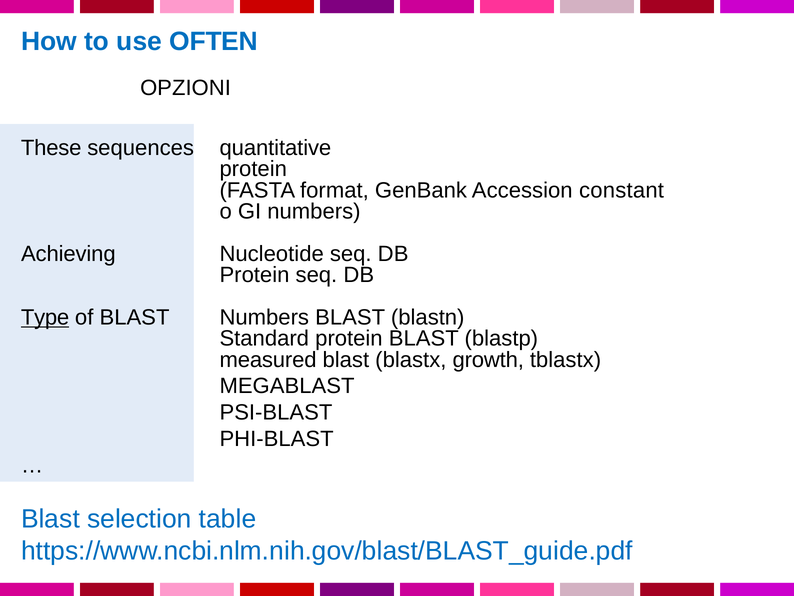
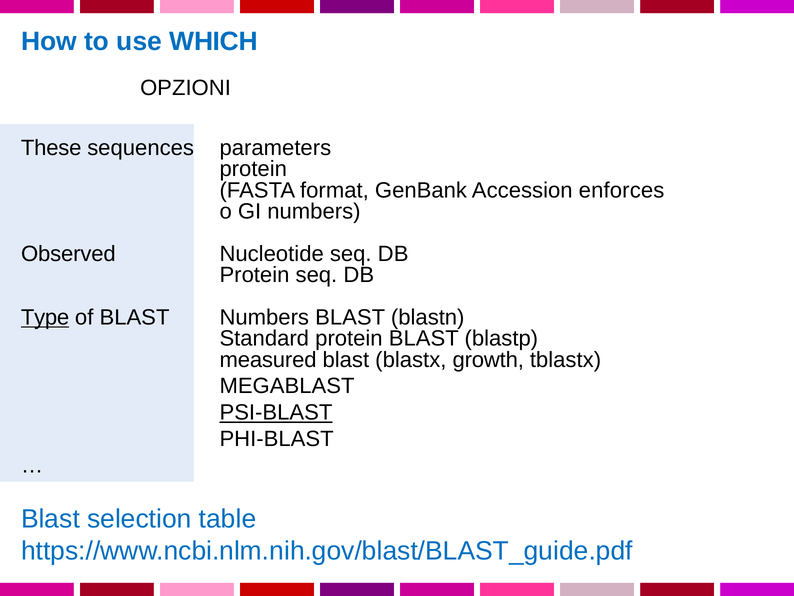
OFTEN: OFTEN -> WHICH
quantitative: quantitative -> parameters
constant: constant -> enforces
Achieving: Achieving -> Observed
PSI-BLAST underline: none -> present
